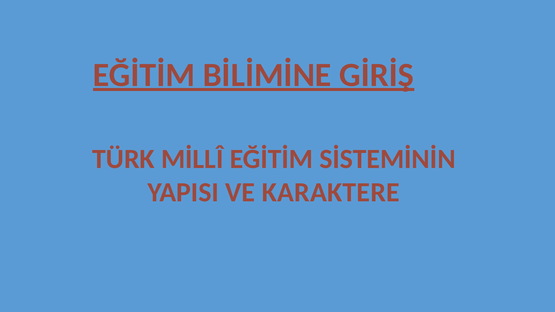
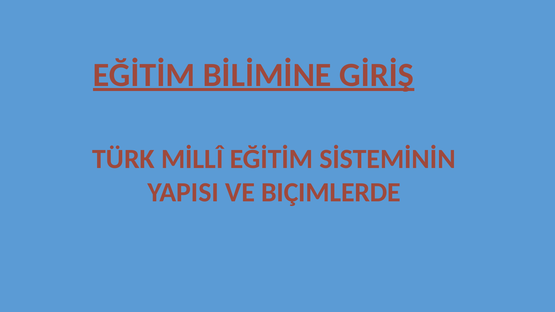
KARAKTERE: KARAKTERE -> BIÇIMLERDE
